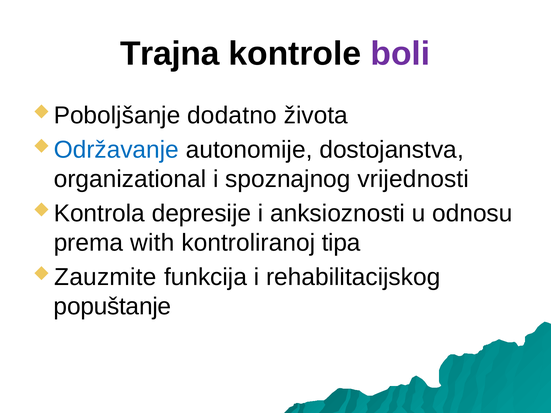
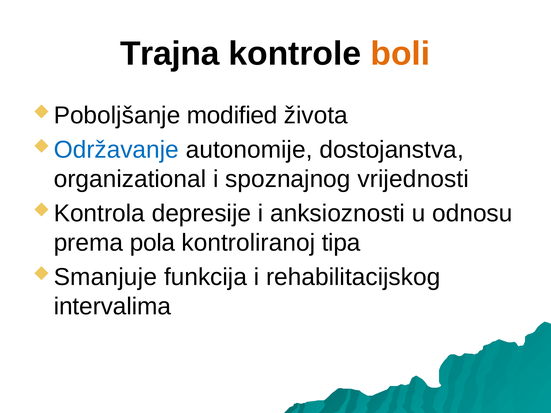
boli colour: purple -> orange
dodatno: dodatno -> modified
with: with -> pola
Zauzmite: Zauzmite -> Smanjuje
popuštanje: popuštanje -> intervalima
